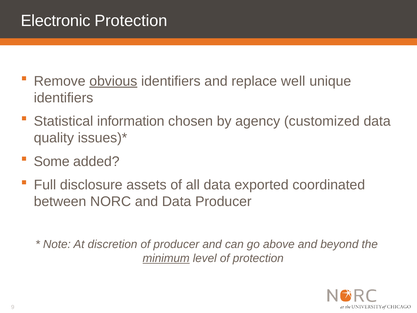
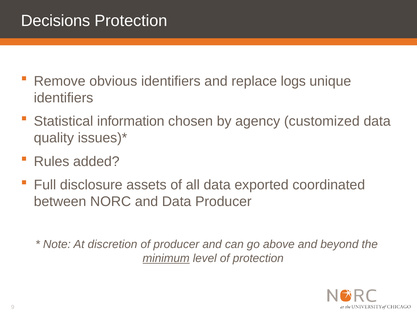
Electronic: Electronic -> Decisions
obvious underline: present -> none
well: well -> logs
Some: Some -> Rules
